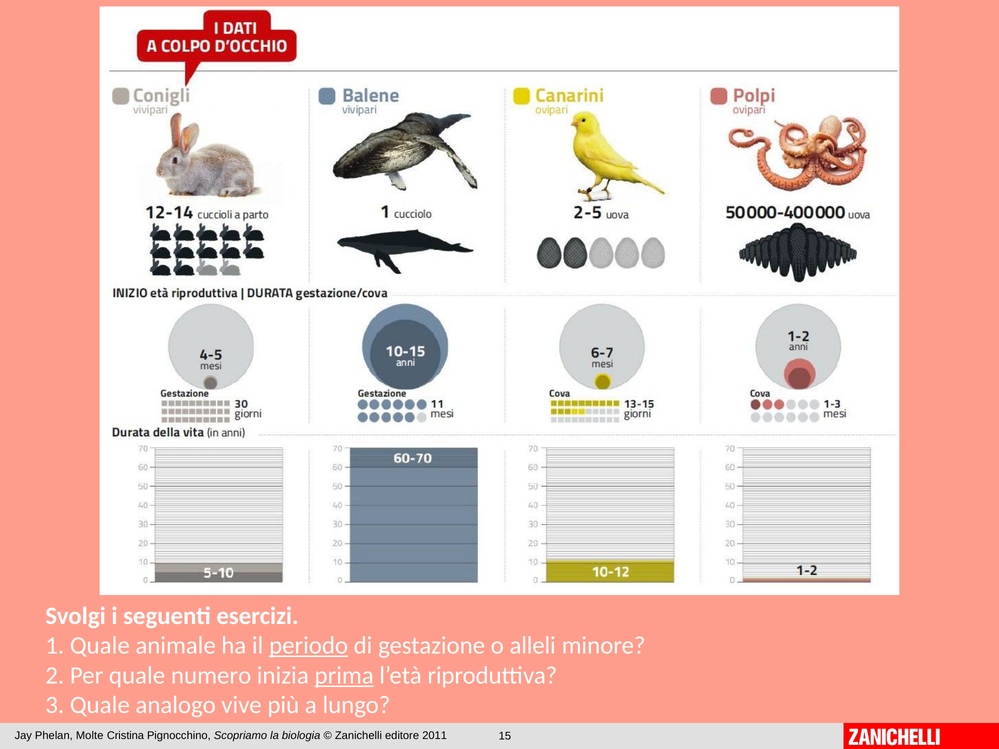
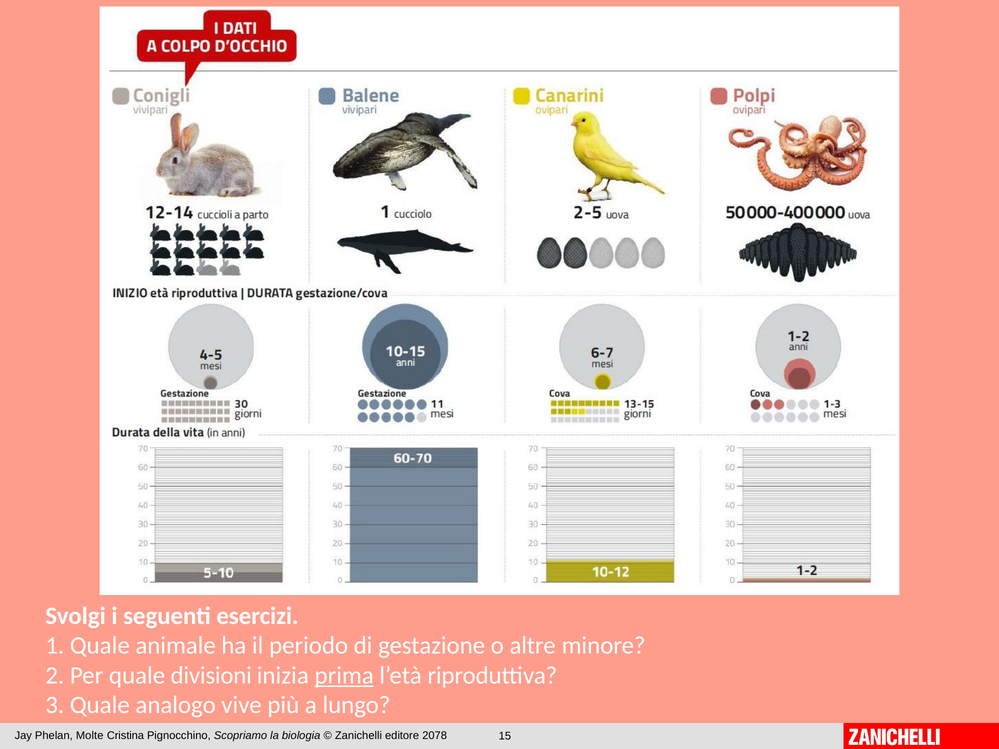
periodo underline: present -> none
alleli: alleli -> altre
numero: numero -> divisioni
2011: 2011 -> 2078
